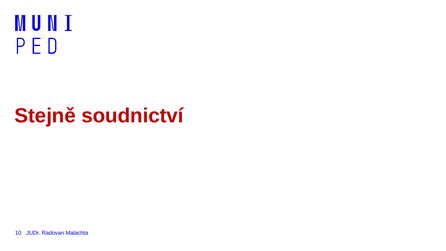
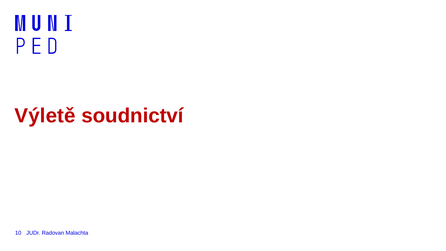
Stejně: Stejně -> Výletě
